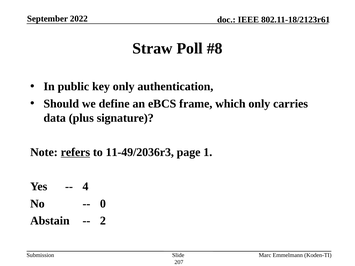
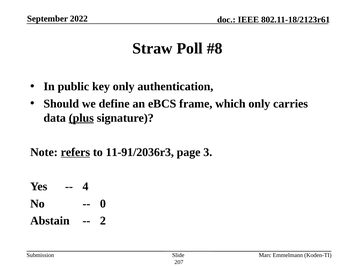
plus underline: none -> present
11-49/2036r3: 11-49/2036r3 -> 11-91/2036r3
1: 1 -> 3
